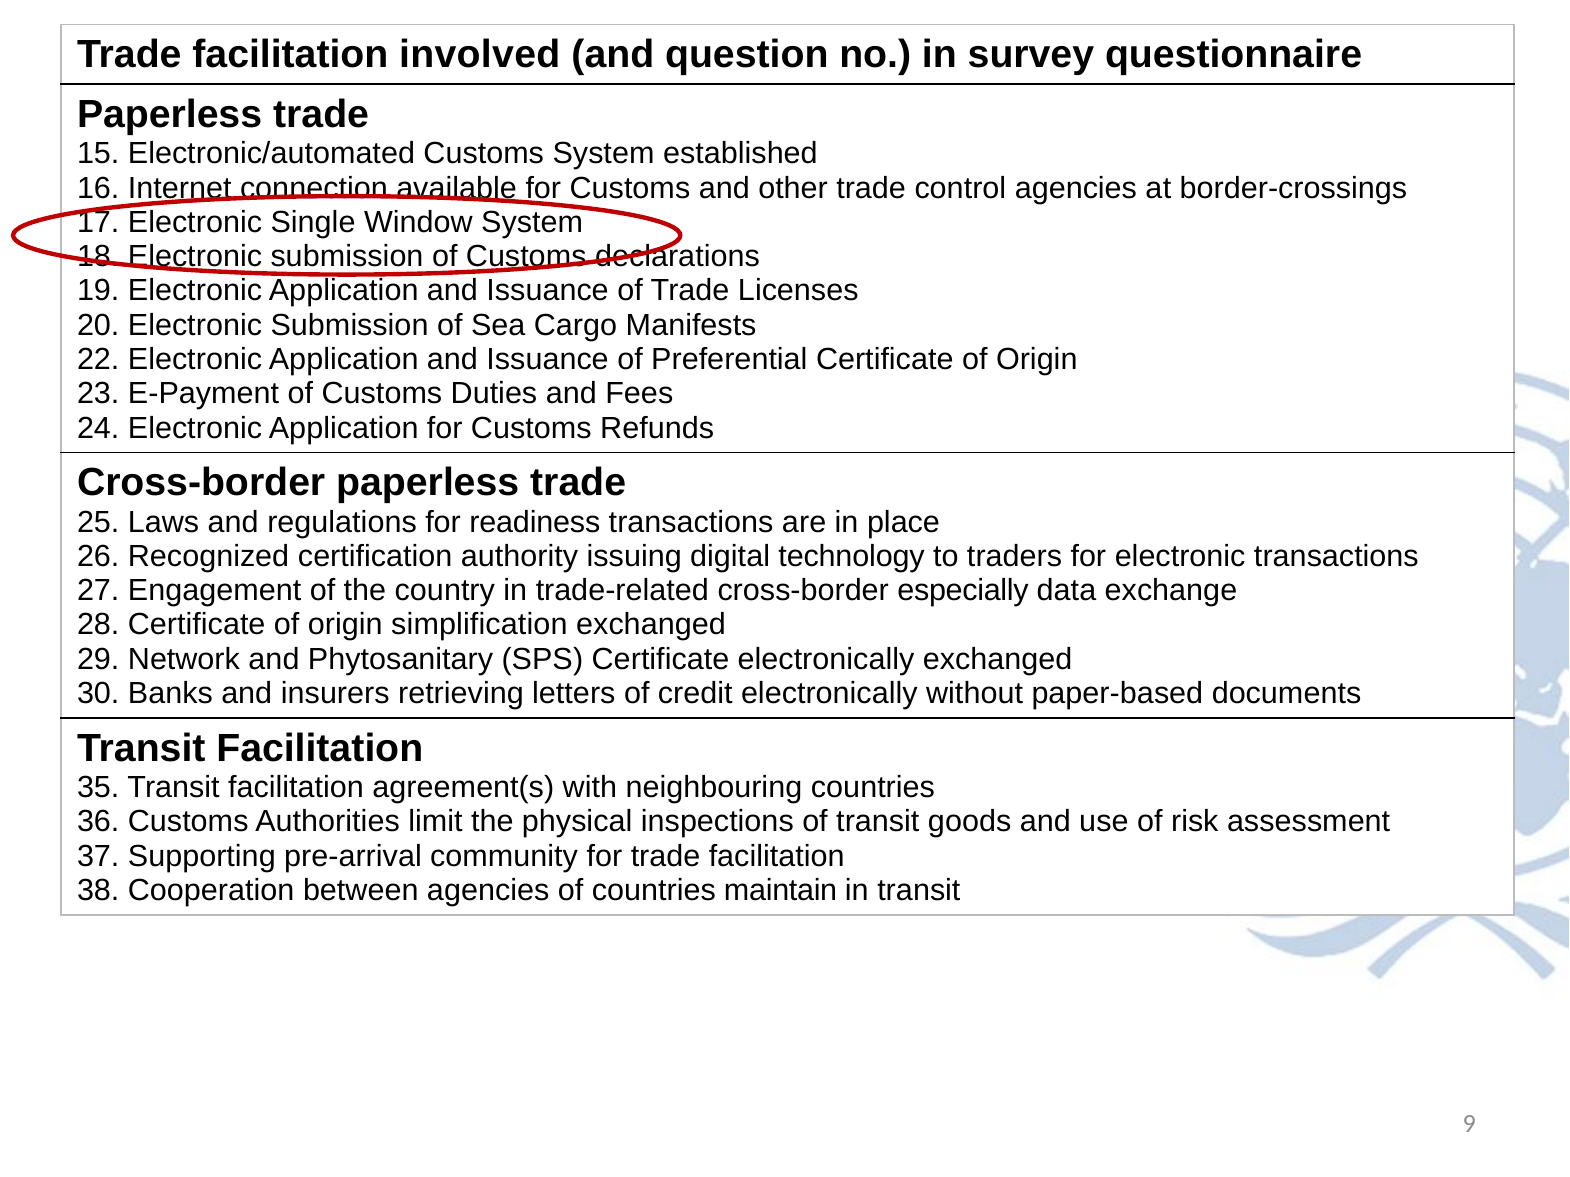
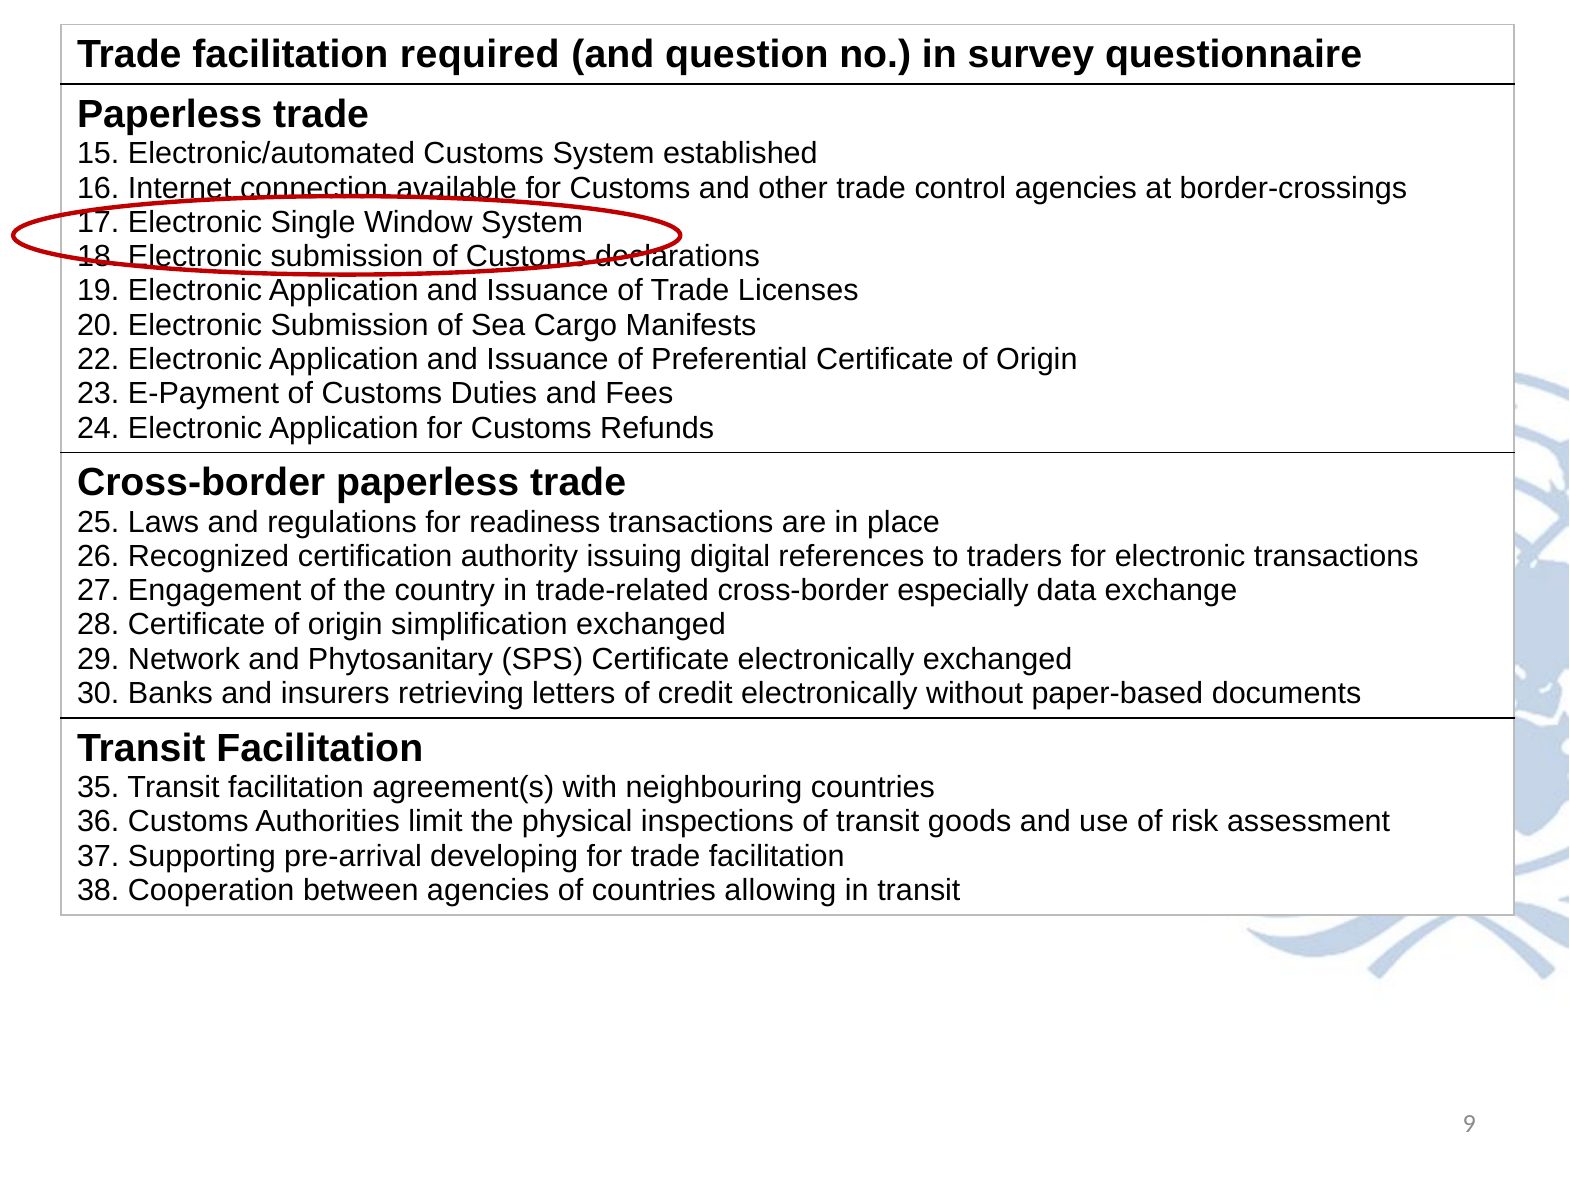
involved: involved -> required
technology: technology -> references
community: community -> developing
maintain: maintain -> allowing
